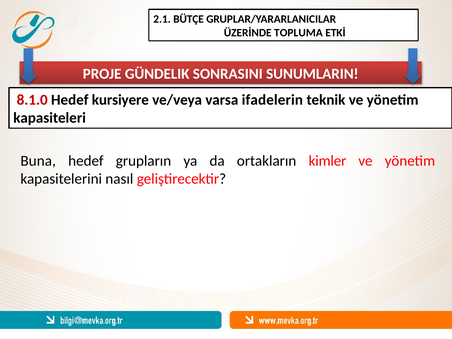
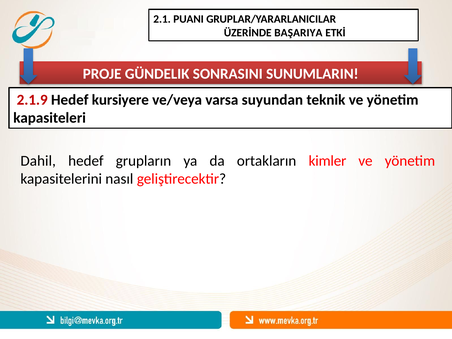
BÜTÇE: BÜTÇE -> PUANI
TOPLUMA: TOPLUMA -> BAŞARIYA
8.1.0: 8.1.0 -> 2.1.9
ifadelerin: ifadelerin -> suyundan
Buna: Buna -> Dahil
